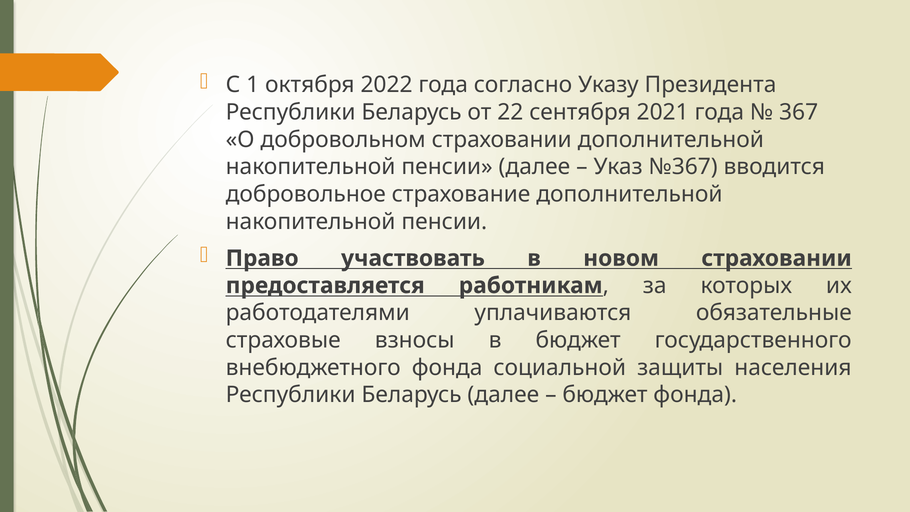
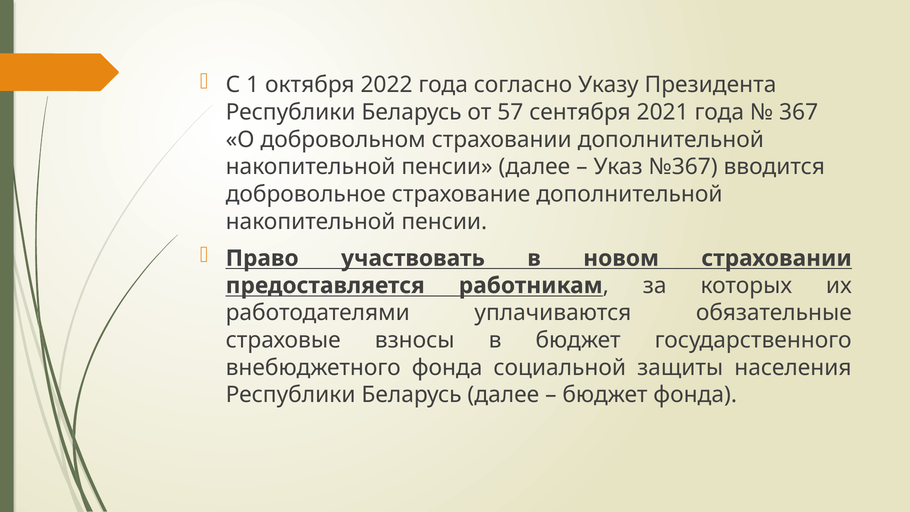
22: 22 -> 57
